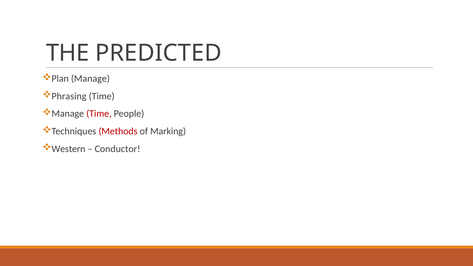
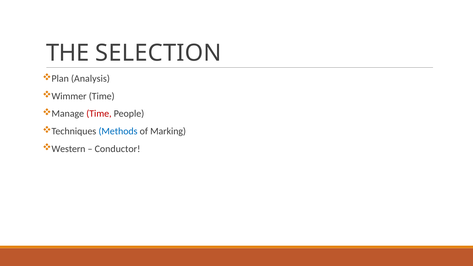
PREDICTED: PREDICTED -> SELECTION
Plan Manage: Manage -> Analysis
Phrasing: Phrasing -> Wimmer
Methods colour: red -> blue
